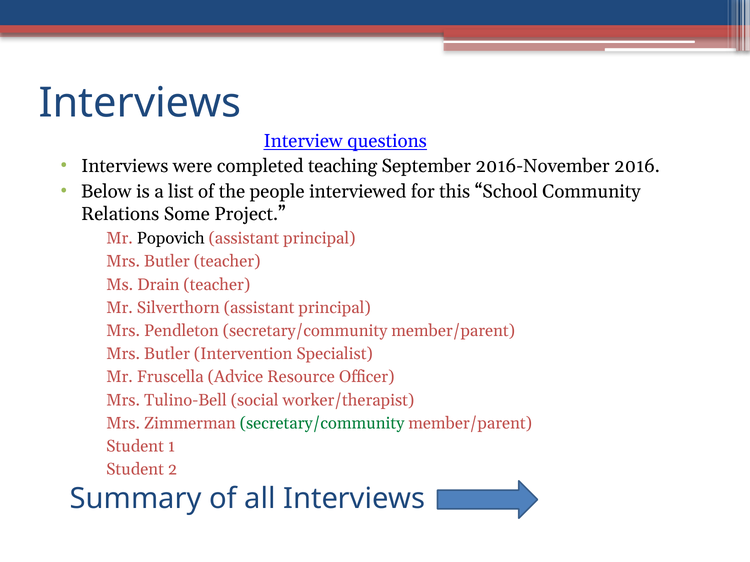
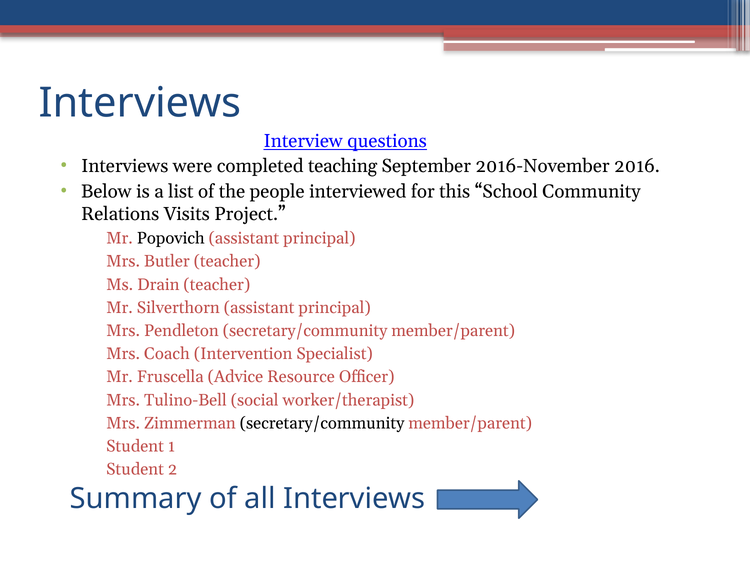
Some: Some -> Visits
Butler at (167, 354): Butler -> Coach
secretary/community at (322, 424) colour: green -> black
